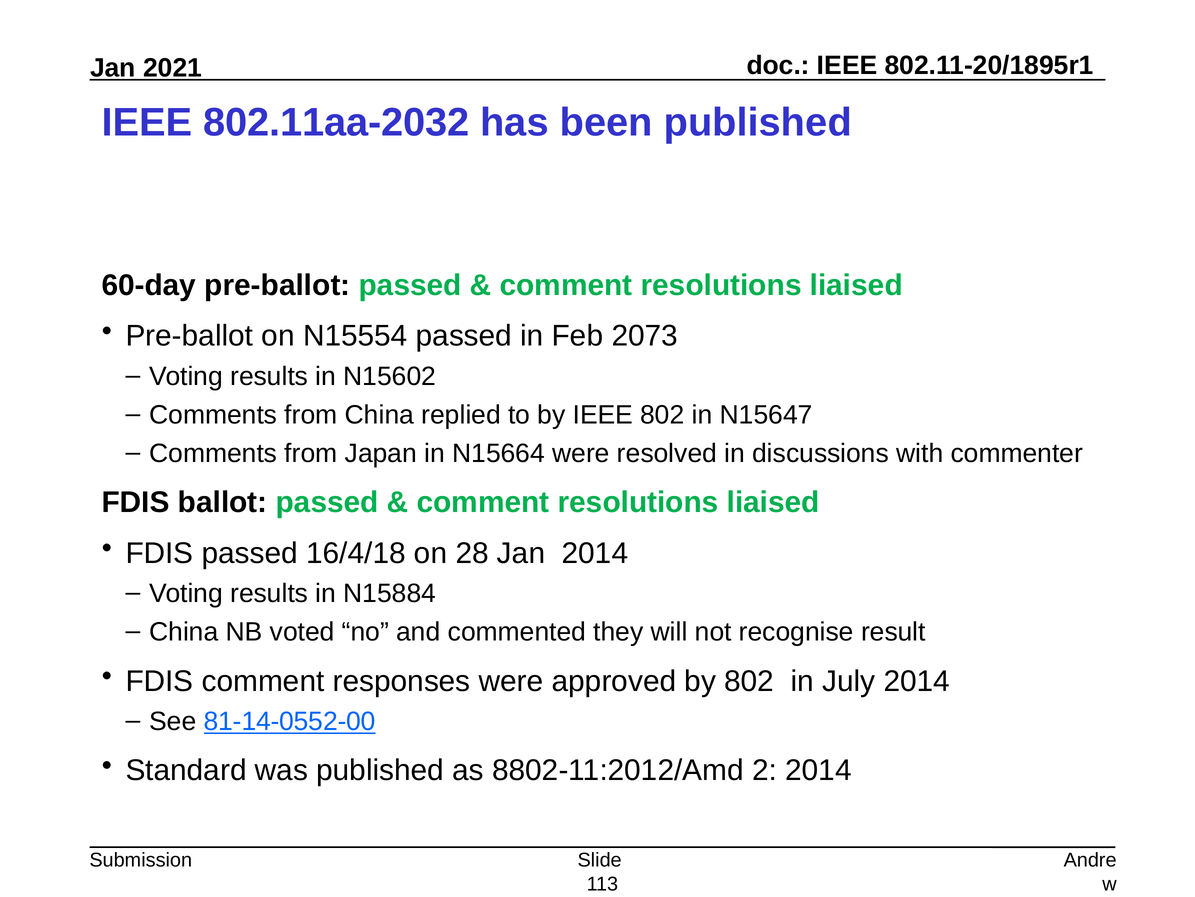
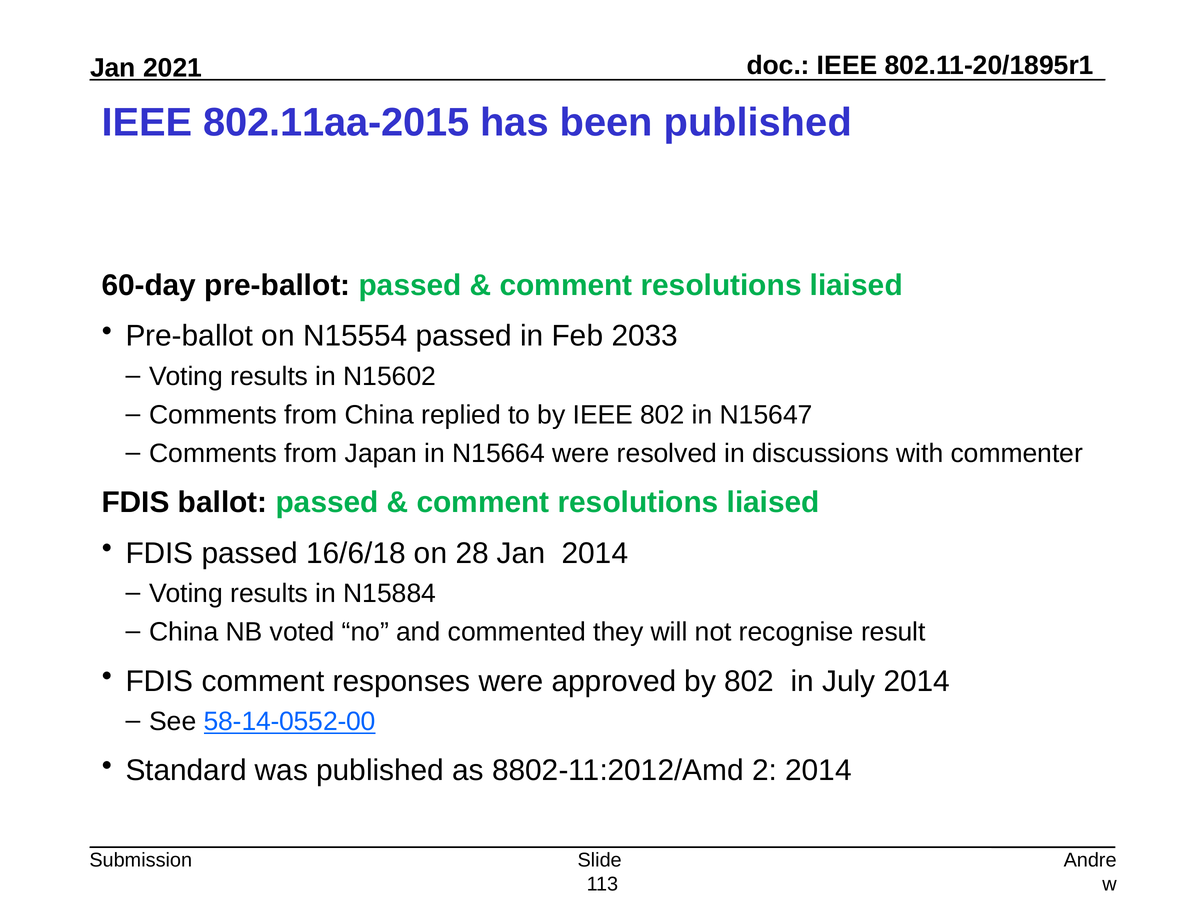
802.11aa-2032: 802.11aa-2032 -> 802.11aa-2015
2073: 2073 -> 2033
16/4/18: 16/4/18 -> 16/6/18
81-14-0552-00: 81-14-0552-00 -> 58-14-0552-00
